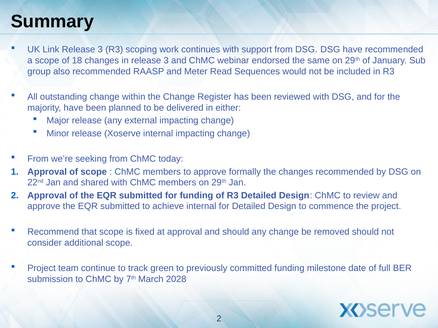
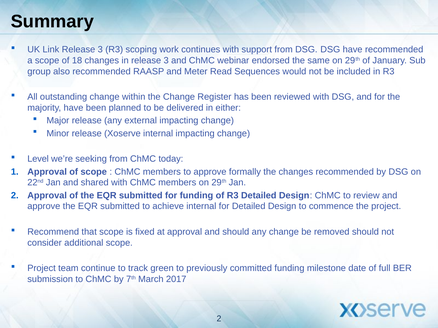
From at (38, 159): From -> Level
2028: 2028 -> 2017
